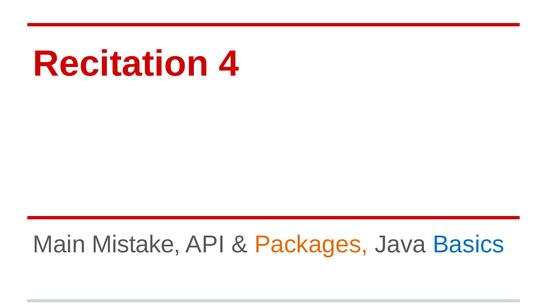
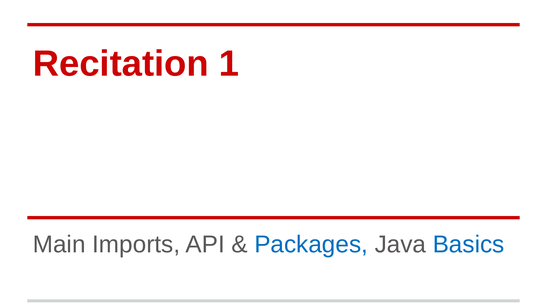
4: 4 -> 1
Mistake: Mistake -> Imports
Packages colour: orange -> blue
